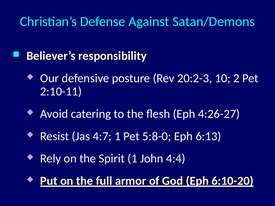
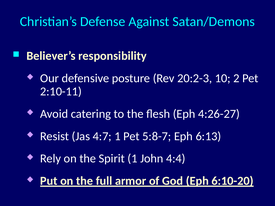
5:8-0: 5:8-0 -> 5:8-7
